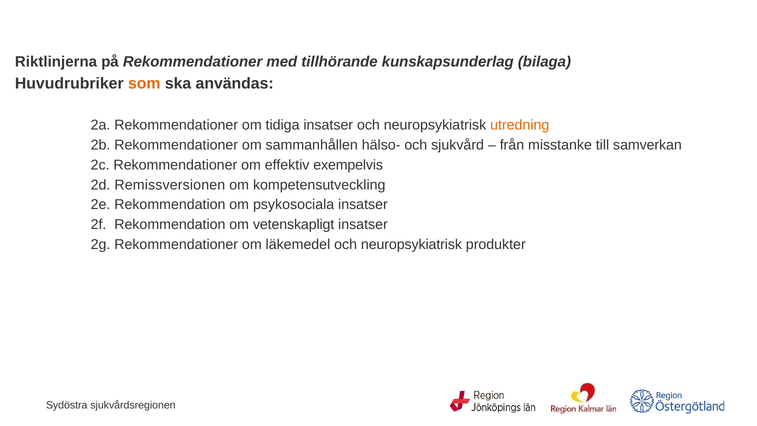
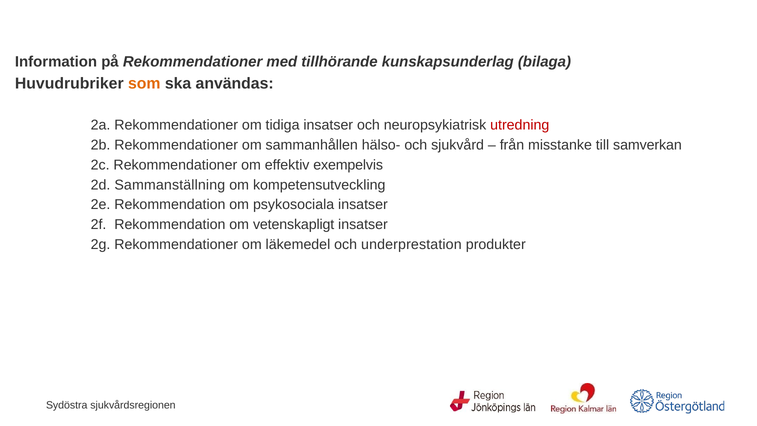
Riktlinjerna: Riktlinjerna -> Information
utredning colour: orange -> red
Remissversionen: Remissversionen -> Sammanställning
läkemedel och neuropsykiatrisk: neuropsykiatrisk -> underprestation
